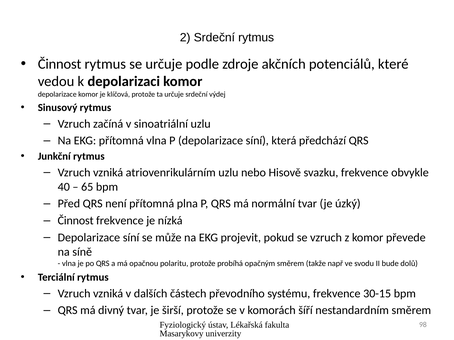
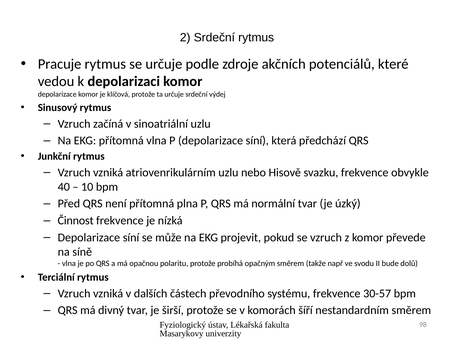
Činnost at (60, 64): Činnost -> Pracuje
65: 65 -> 10
30-15: 30-15 -> 30-57
